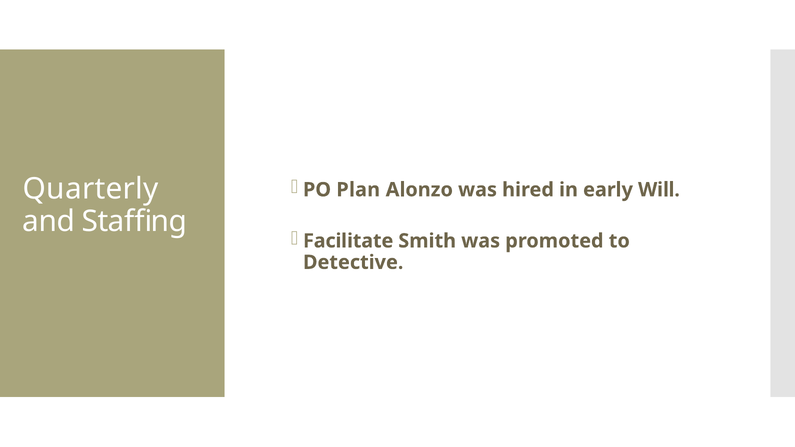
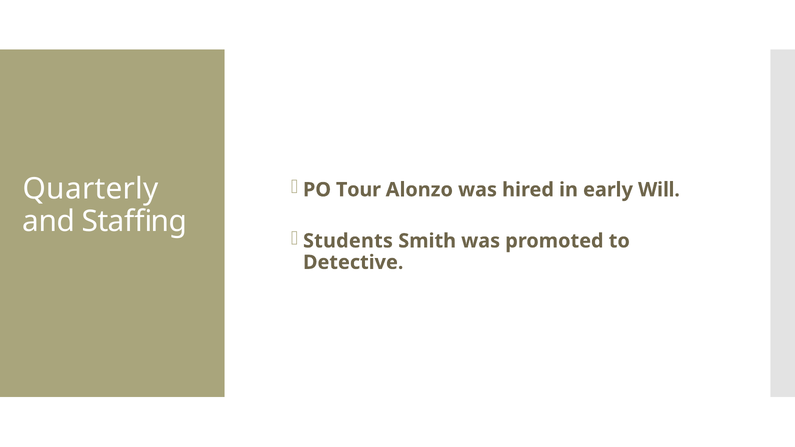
Plan: Plan -> Tour
Facilitate: Facilitate -> Students
